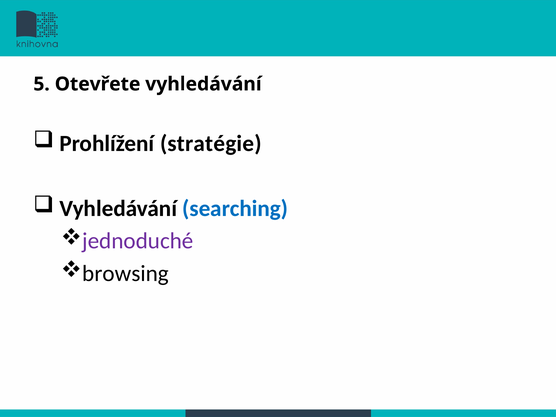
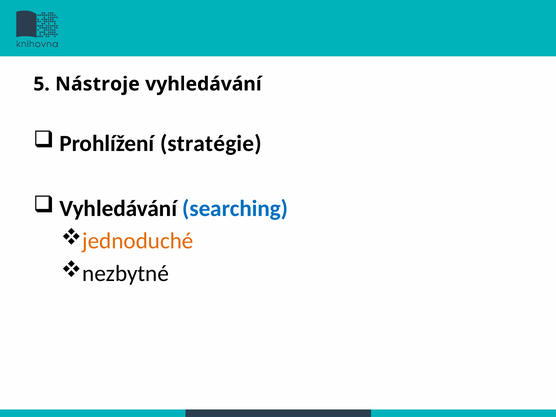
Otevřete: Otevřete -> Nástroje
jednoduché colour: purple -> orange
browsing: browsing -> nezbytné
